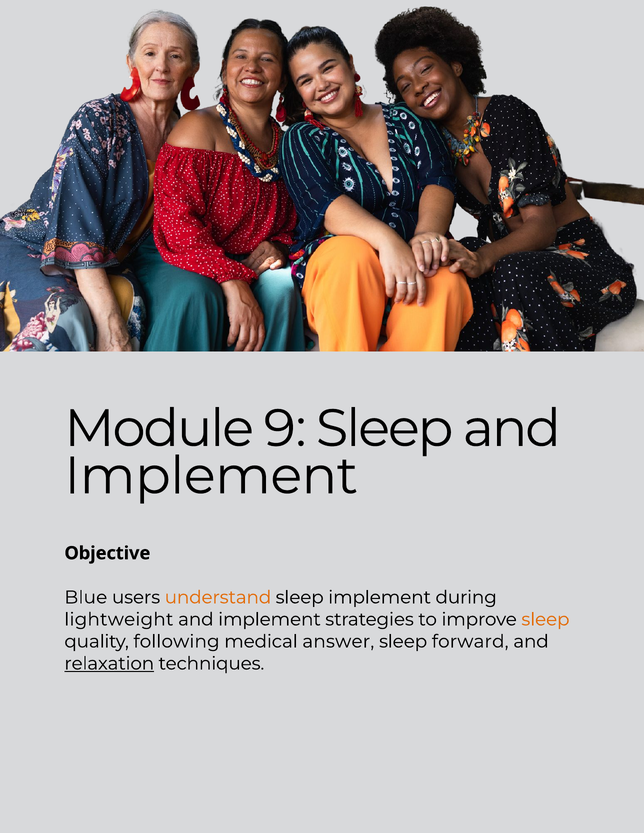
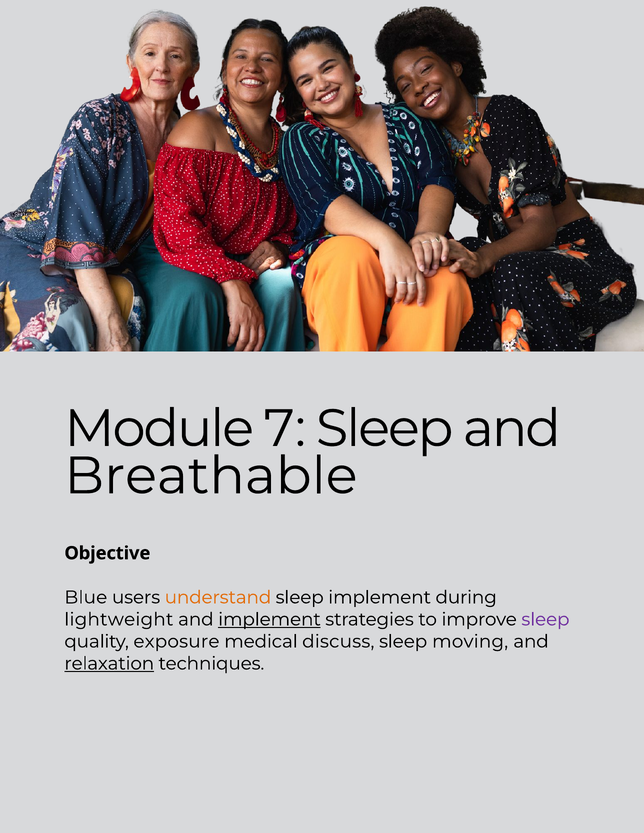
9: 9 -> 7
Implement at (211, 476): Implement -> Breathable
implement at (269, 620) underline: none -> present
sleep at (545, 620) colour: orange -> purple
following: following -> exposure
answer: answer -> discuss
forward: forward -> moving
